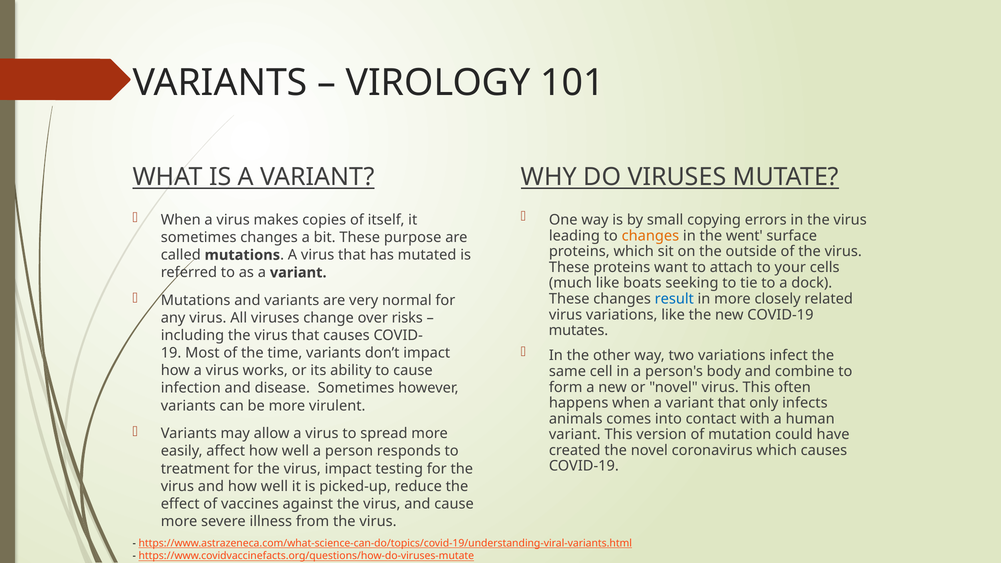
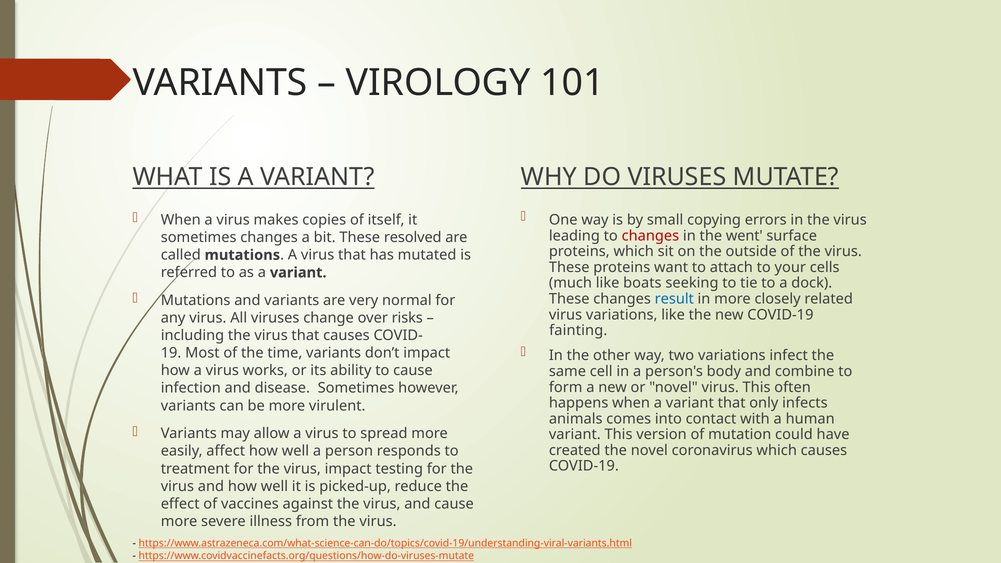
changes at (650, 236) colour: orange -> red
purpose: purpose -> resolved
mutates: mutates -> fainting
